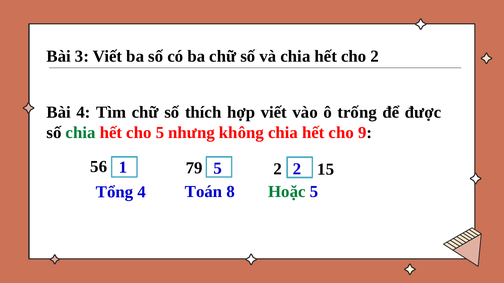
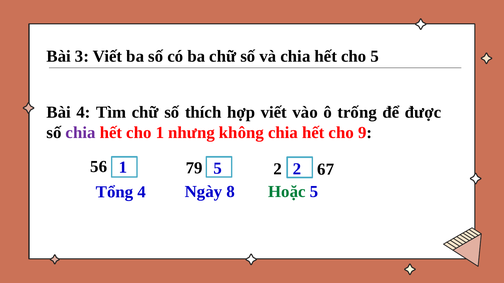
cho 2: 2 -> 5
chia at (81, 133) colour: green -> purple
cho 5: 5 -> 1
15: 15 -> 67
Toán: Toán -> Ngày
